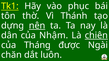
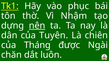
Thánh: Thánh -> Nhậm
Nhậm: Nhậm -> Tuyên
chiên underline: present -> none
